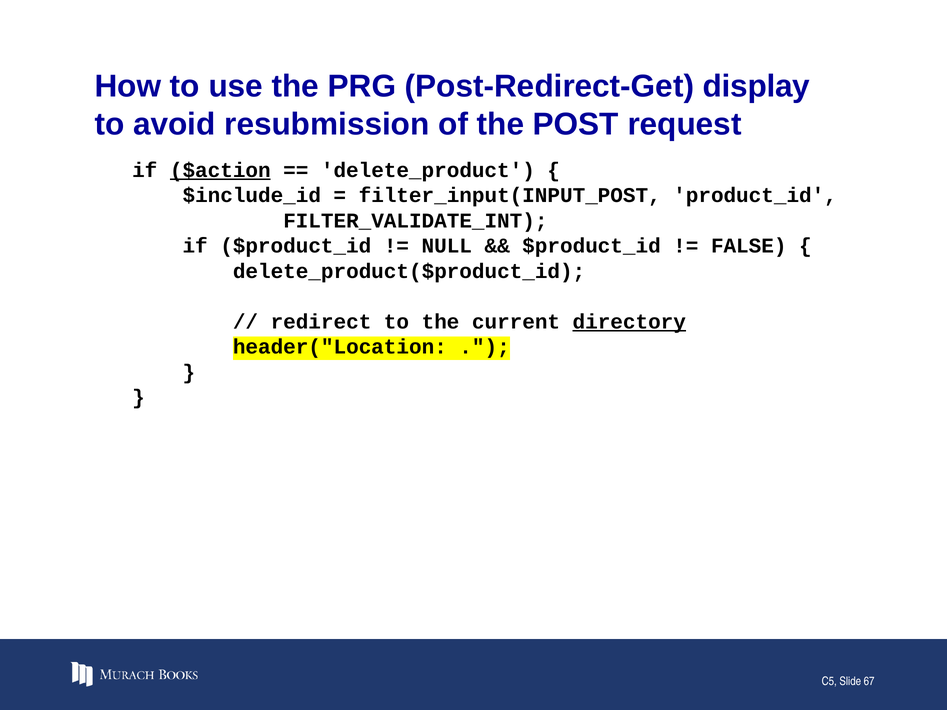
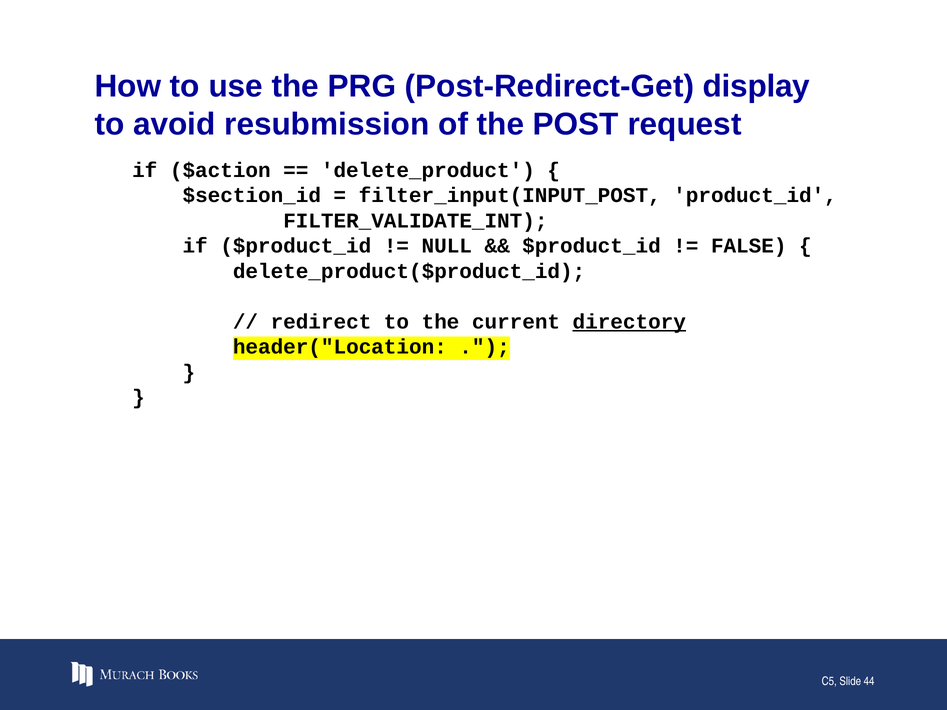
$action underline: present -> none
$include_id: $include_id -> $section_id
67: 67 -> 44
